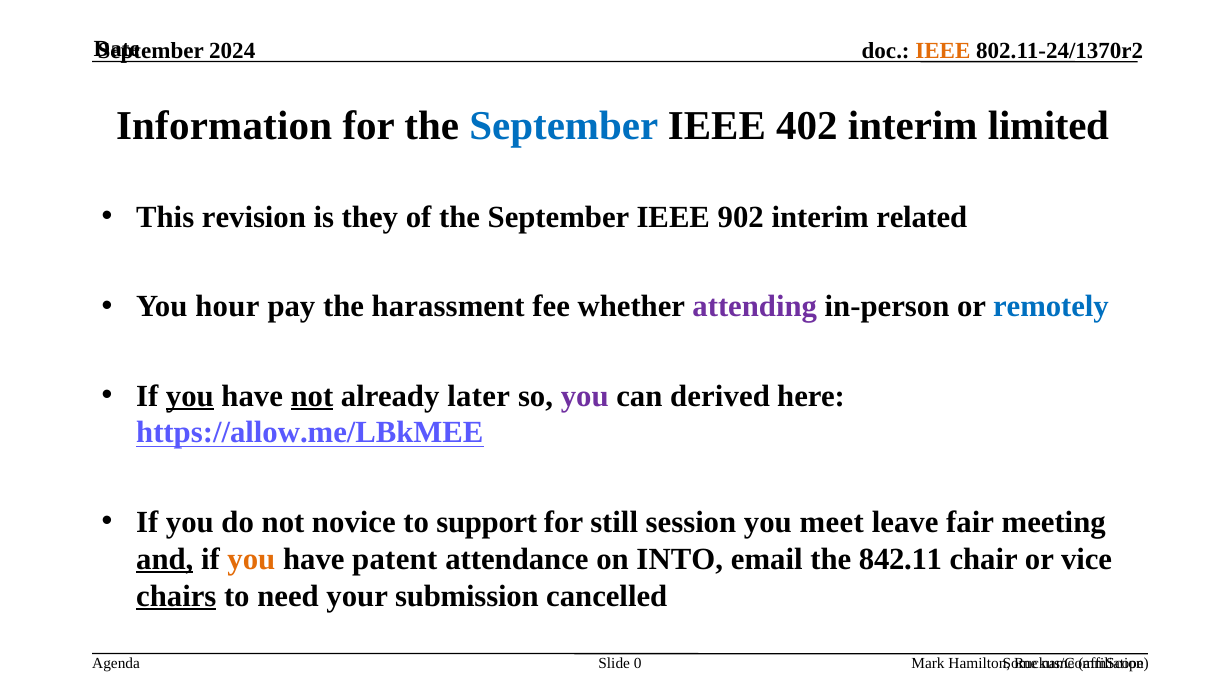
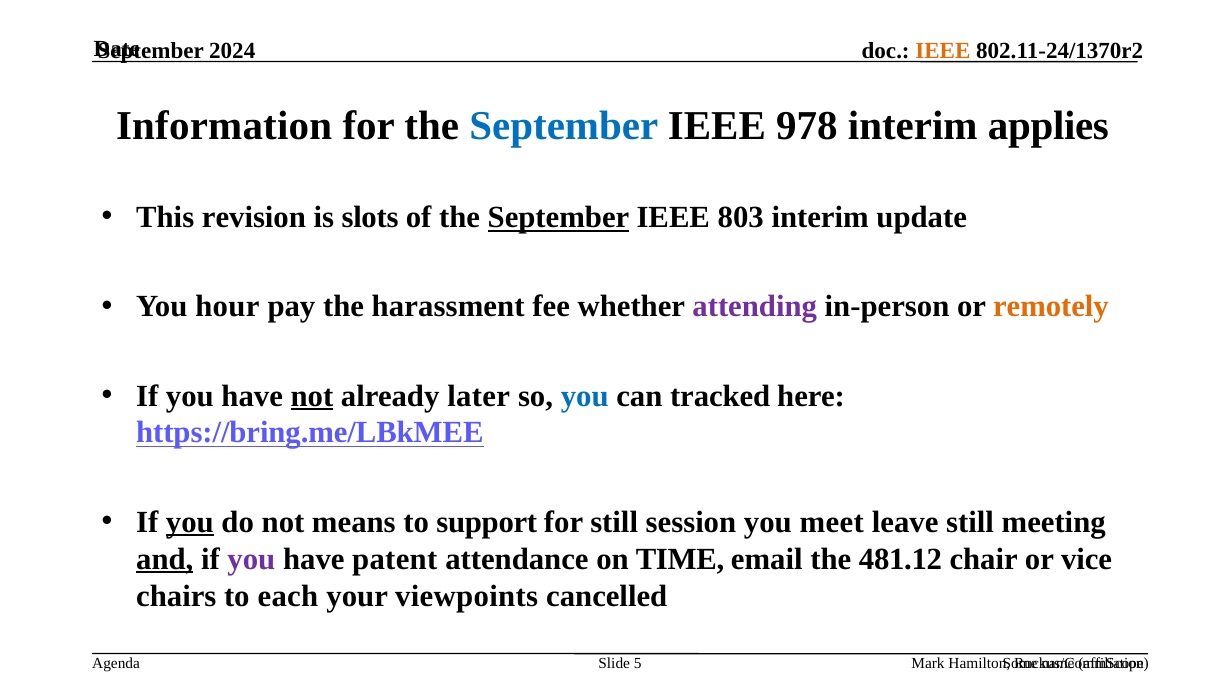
402: 402 -> 978
limited: limited -> applies
they: they -> slots
September at (558, 217) underline: none -> present
902: 902 -> 803
related: related -> update
remotely colour: blue -> orange
you at (190, 396) underline: present -> none
you at (585, 396) colour: purple -> blue
derived: derived -> tracked
https://allow.me/LBkMEE: https://allow.me/LBkMEE -> https://bring.me/LBkMEE
you at (190, 522) underline: none -> present
novice: novice -> means
leave fair: fair -> still
you at (251, 559) colour: orange -> purple
INTO: INTO -> TIME
842.11: 842.11 -> 481.12
chairs underline: present -> none
need: need -> each
submission: submission -> viewpoints
0: 0 -> 5
